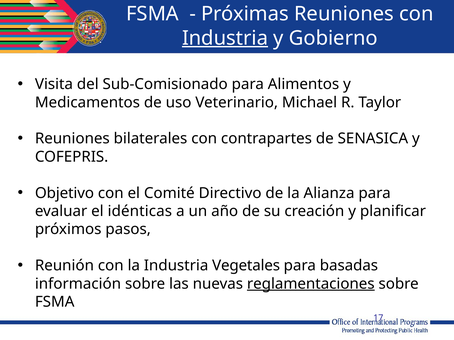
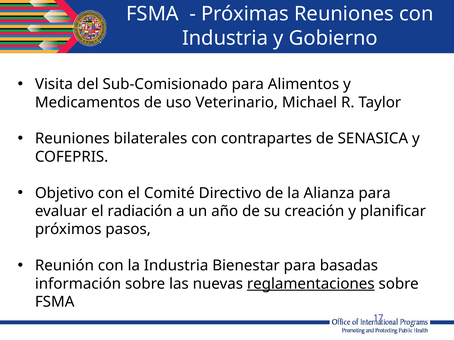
Industria at (225, 38) underline: present -> none
idénticas: idénticas -> radiación
Vegetales: Vegetales -> Bienestar
